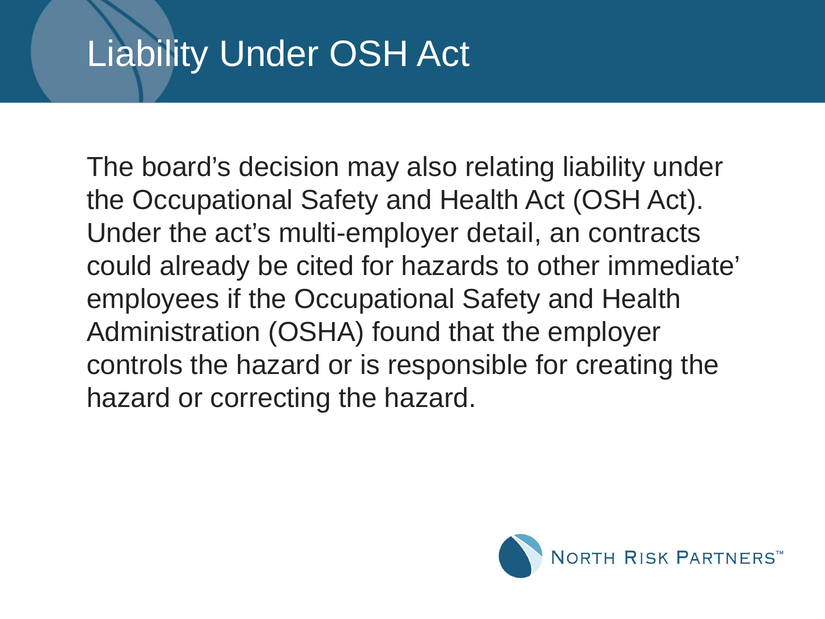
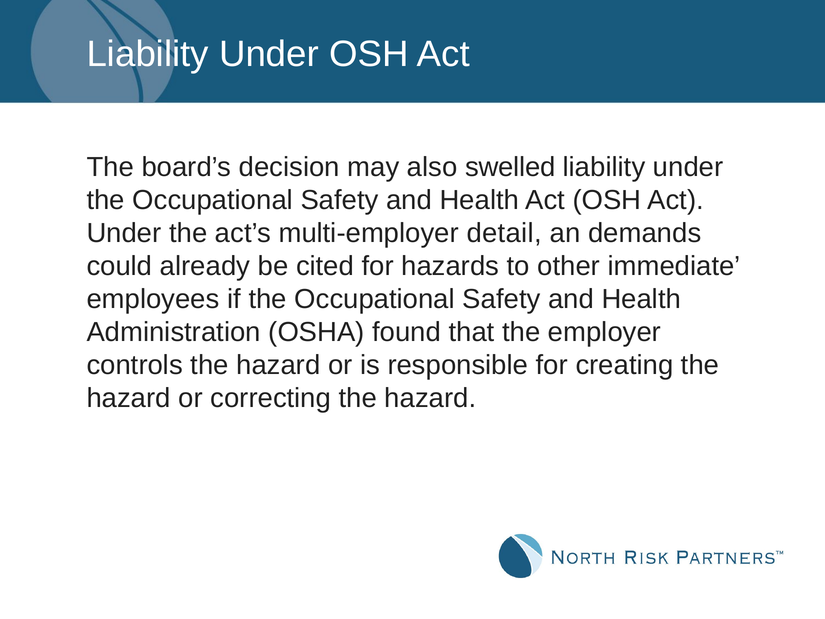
relating: relating -> swelled
contracts: contracts -> demands
